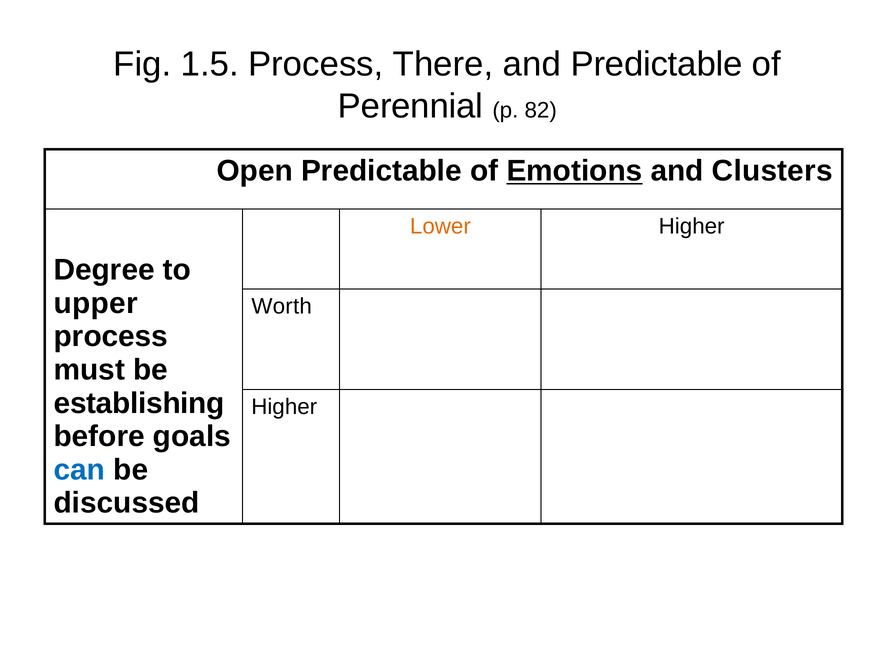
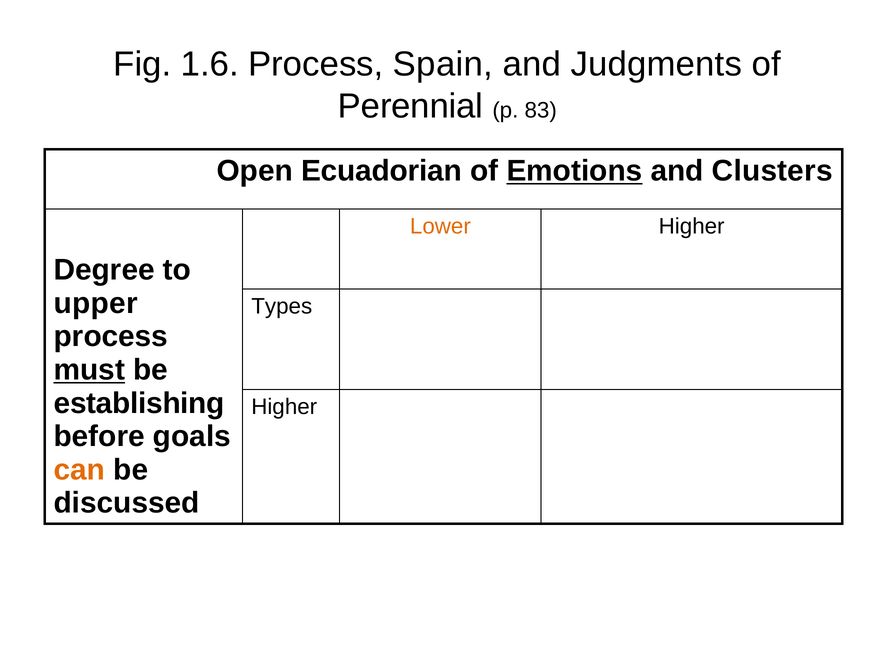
1.5: 1.5 -> 1.6
There: There -> Spain
and Predictable: Predictable -> Judgments
82: 82 -> 83
Open Predictable: Predictable -> Ecuadorian
Worth: Worth -> Types
must underline: none -> present
can colour: blue -> orange
